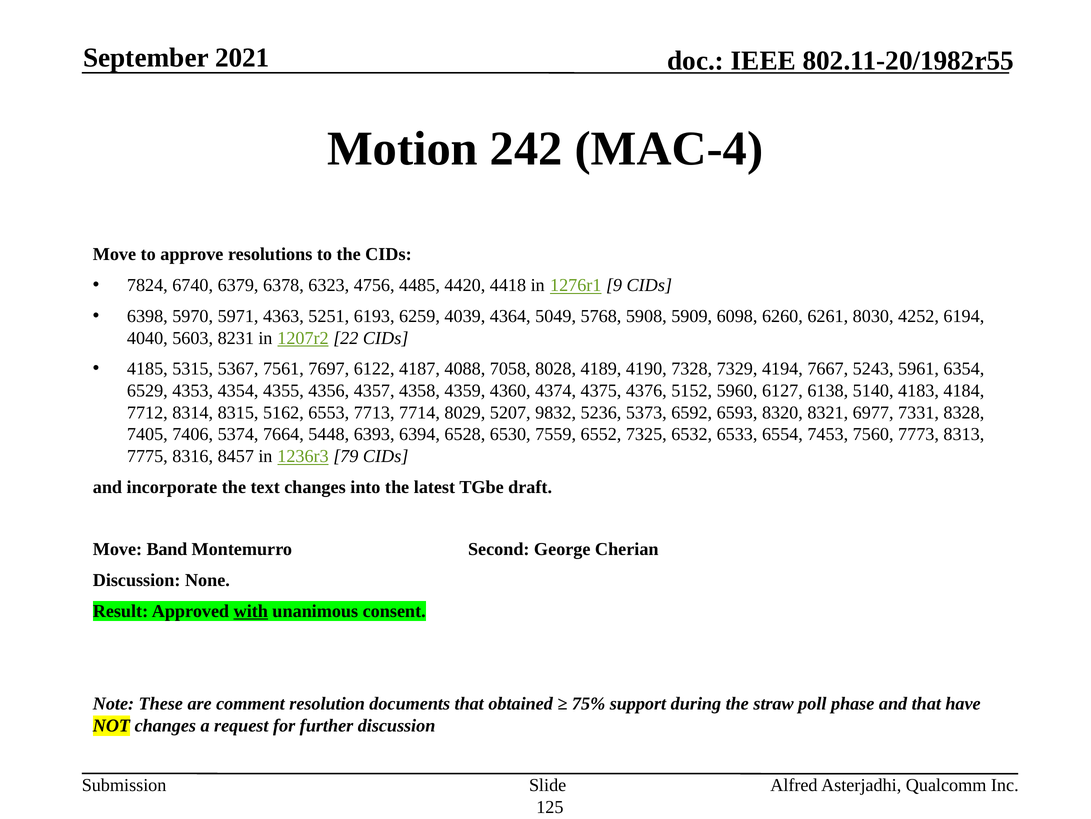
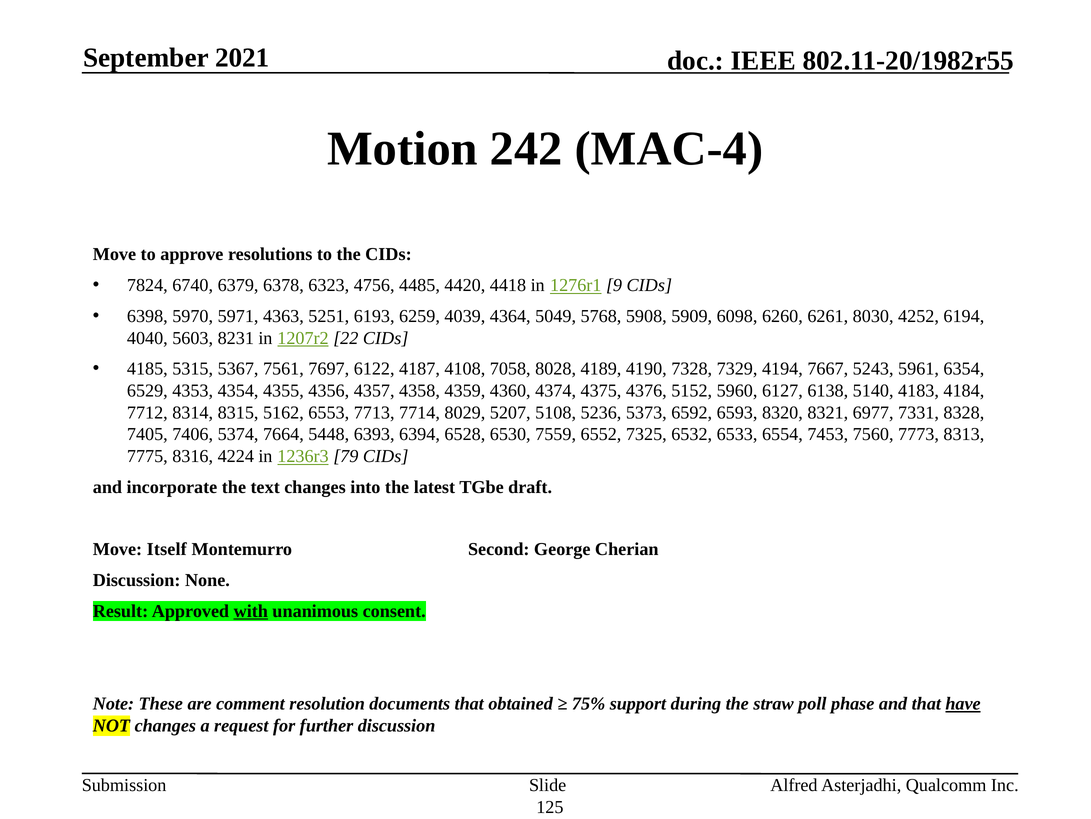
4088: 4088 -> 4108
9832: 9832 -> 5108
8457: 8457 -> 4224
Band: Band -> Itself
have underline: none -> present
